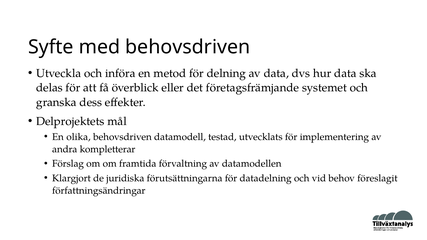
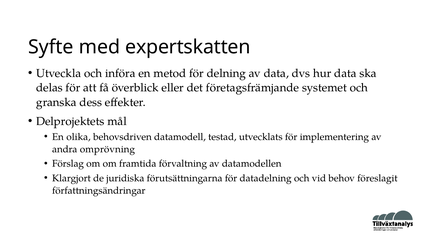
med behovsdriven: behovsdriven -> expertskatten
kompletterar: kompletterar -> omprövning
